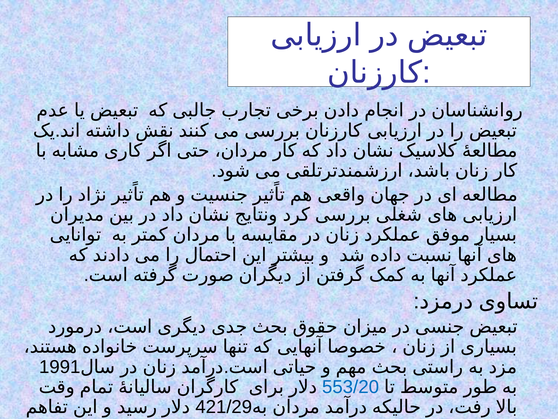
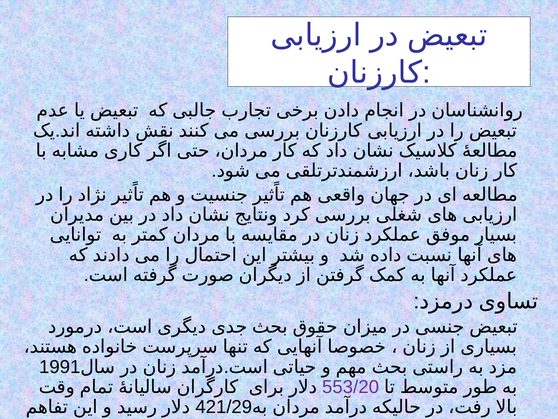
553/20 colour: blue -> purple
